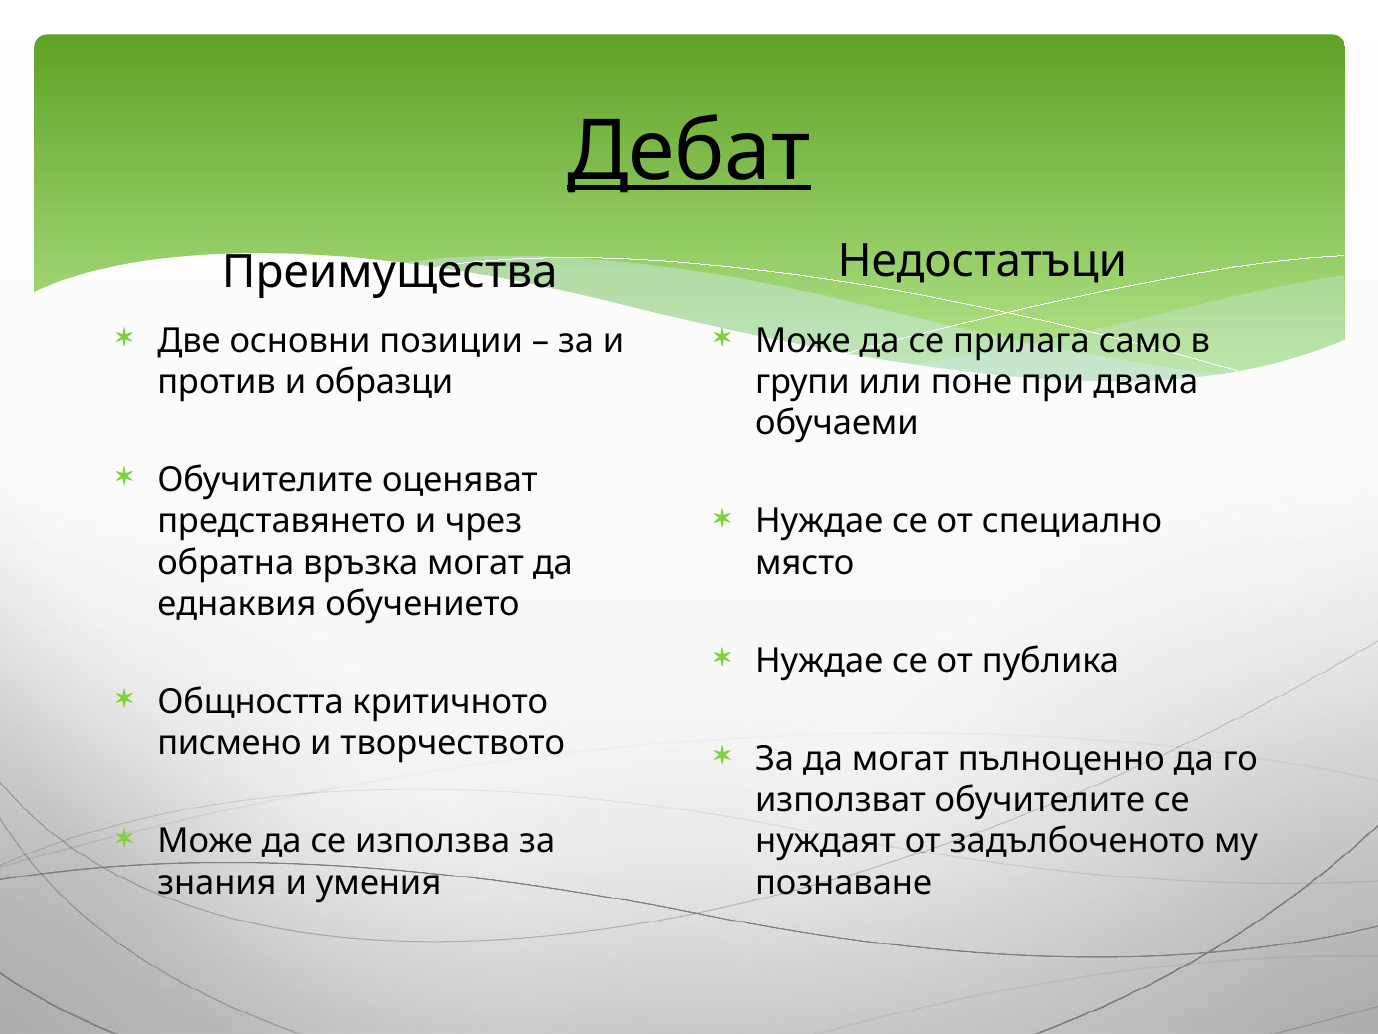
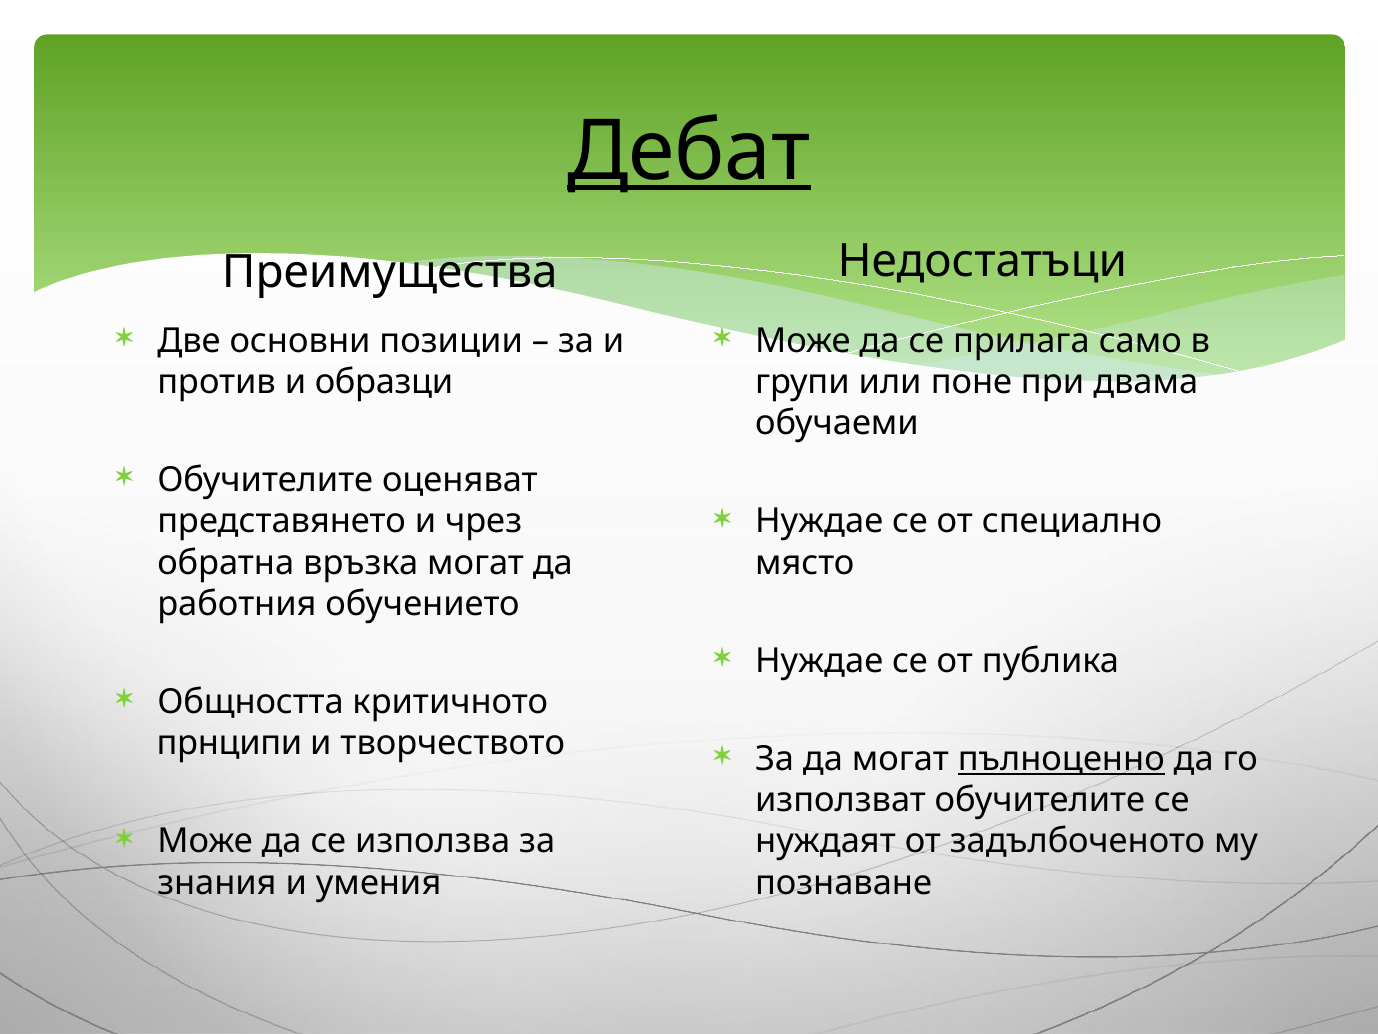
еднаквия: еднаквия -> работния
писмено: писмено -> прнципи
пълноценно underline: none -> present
